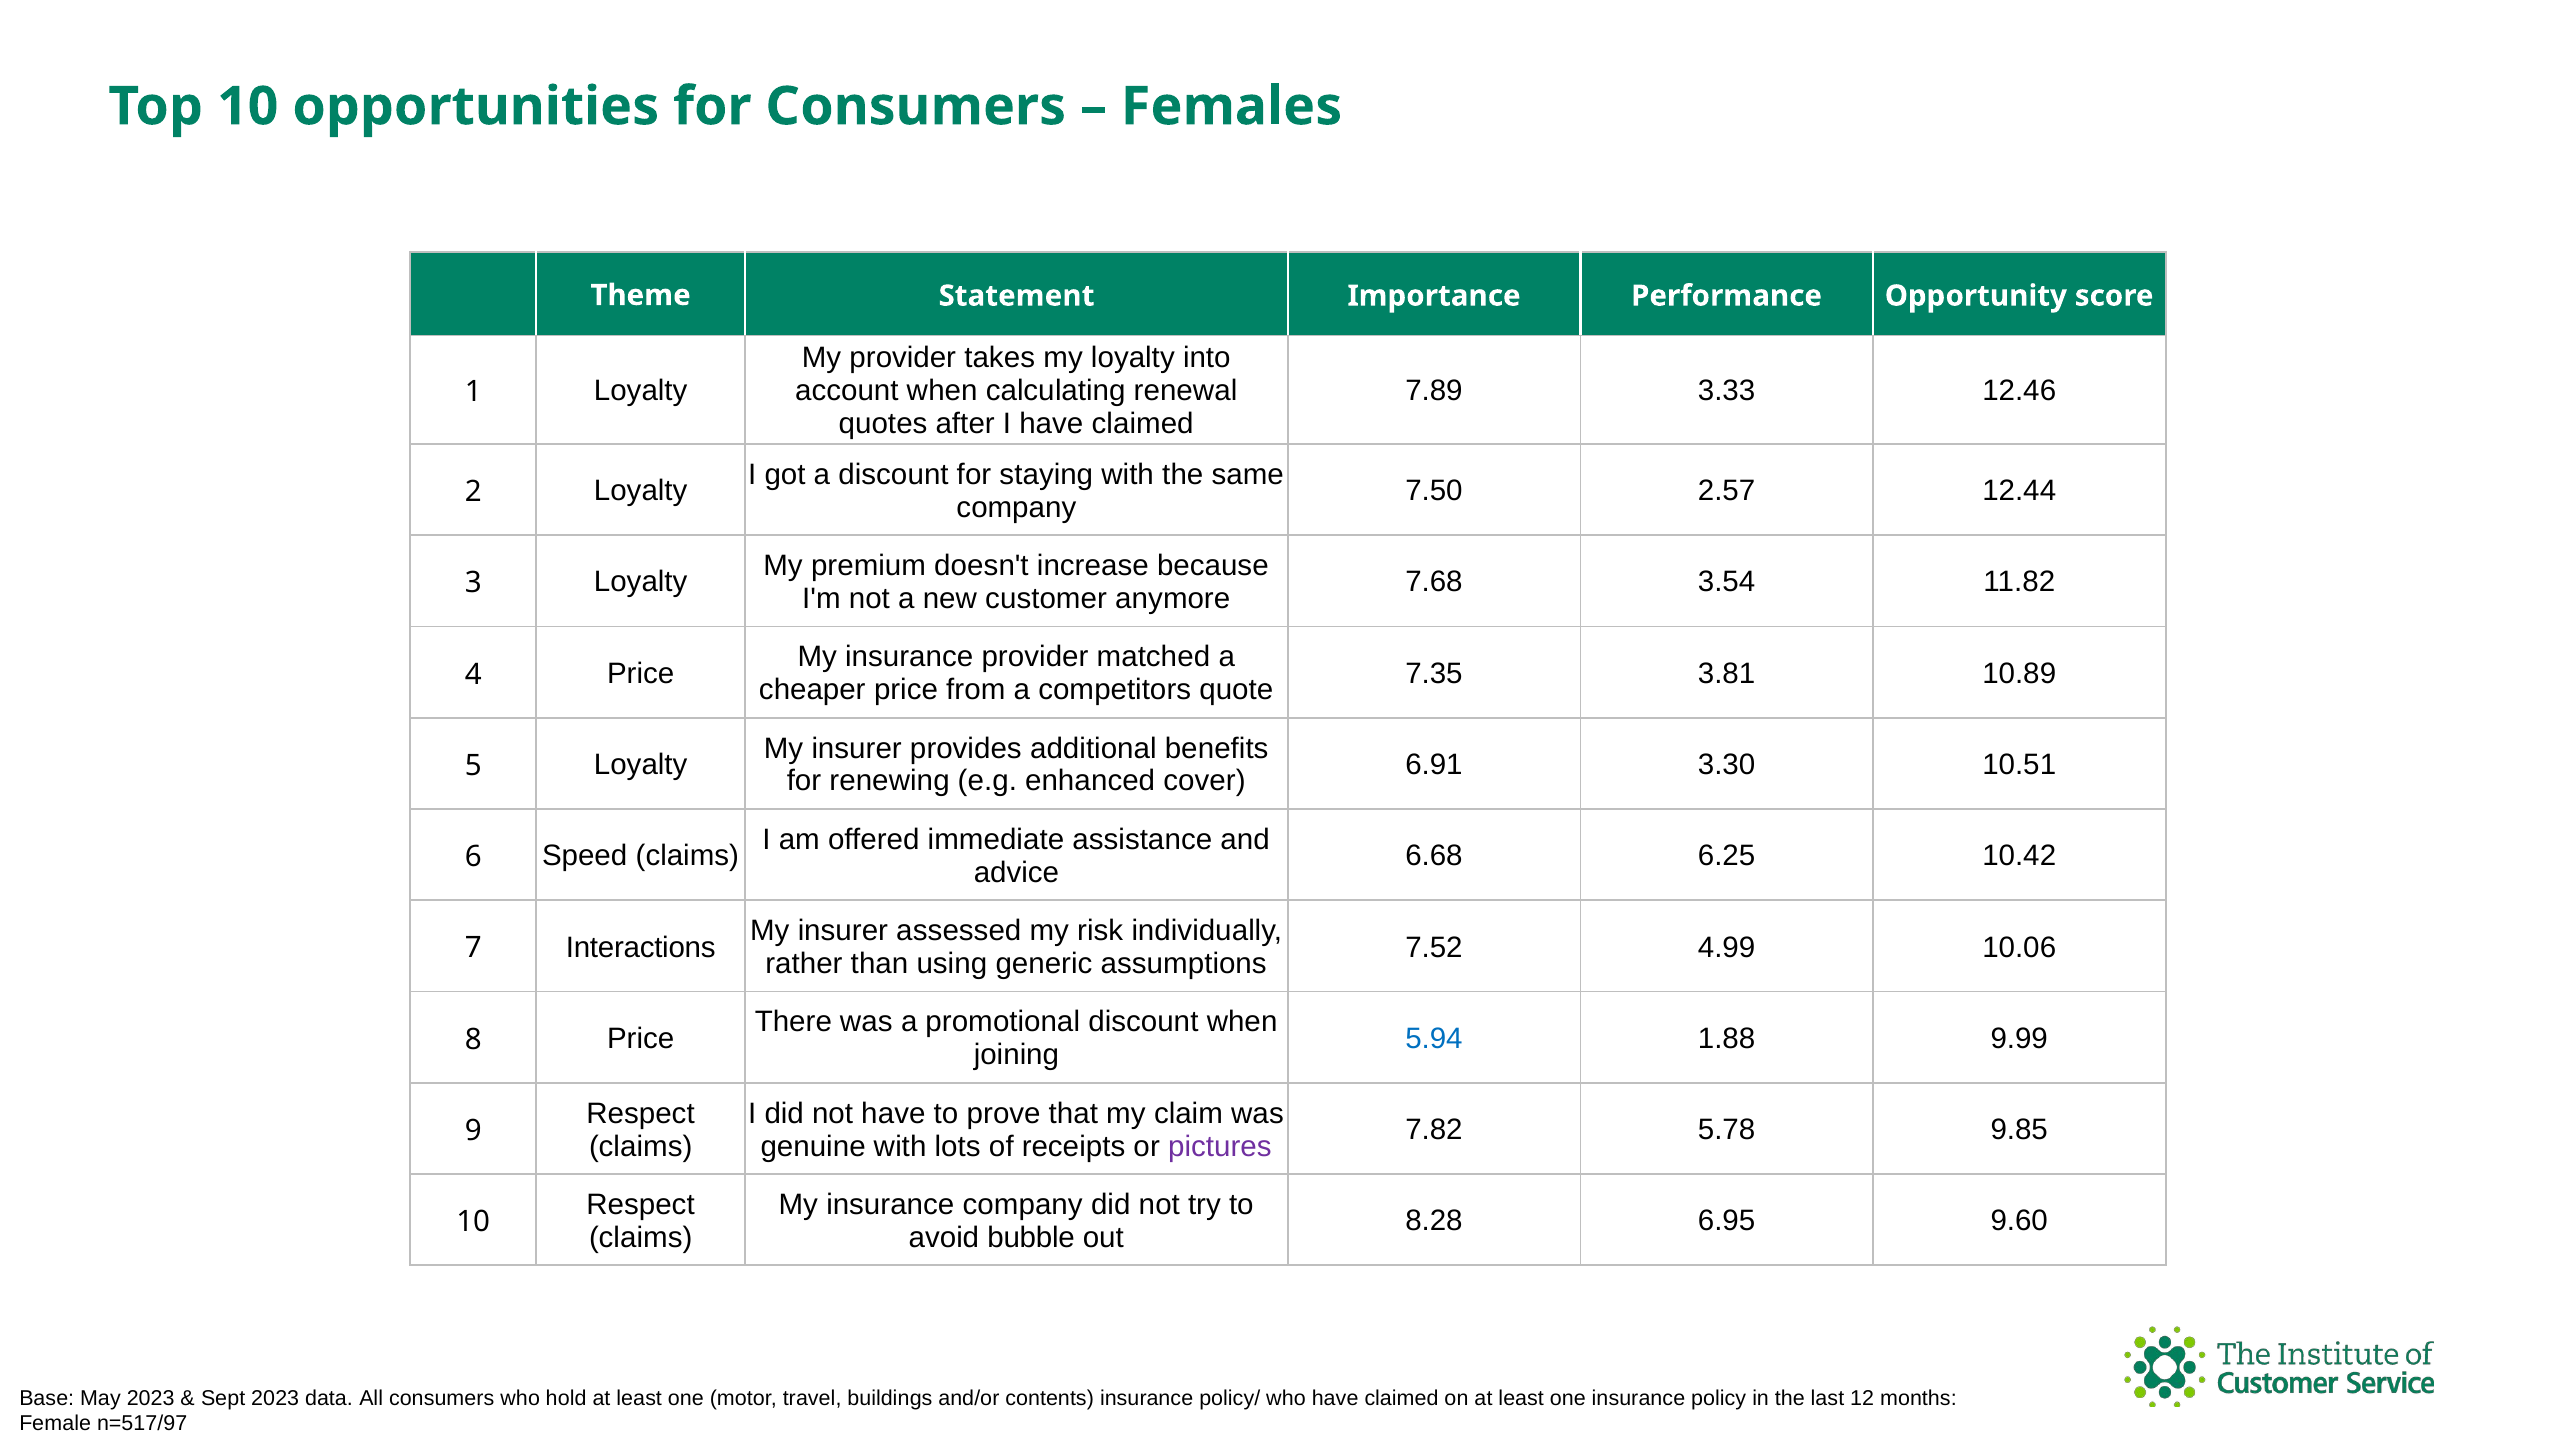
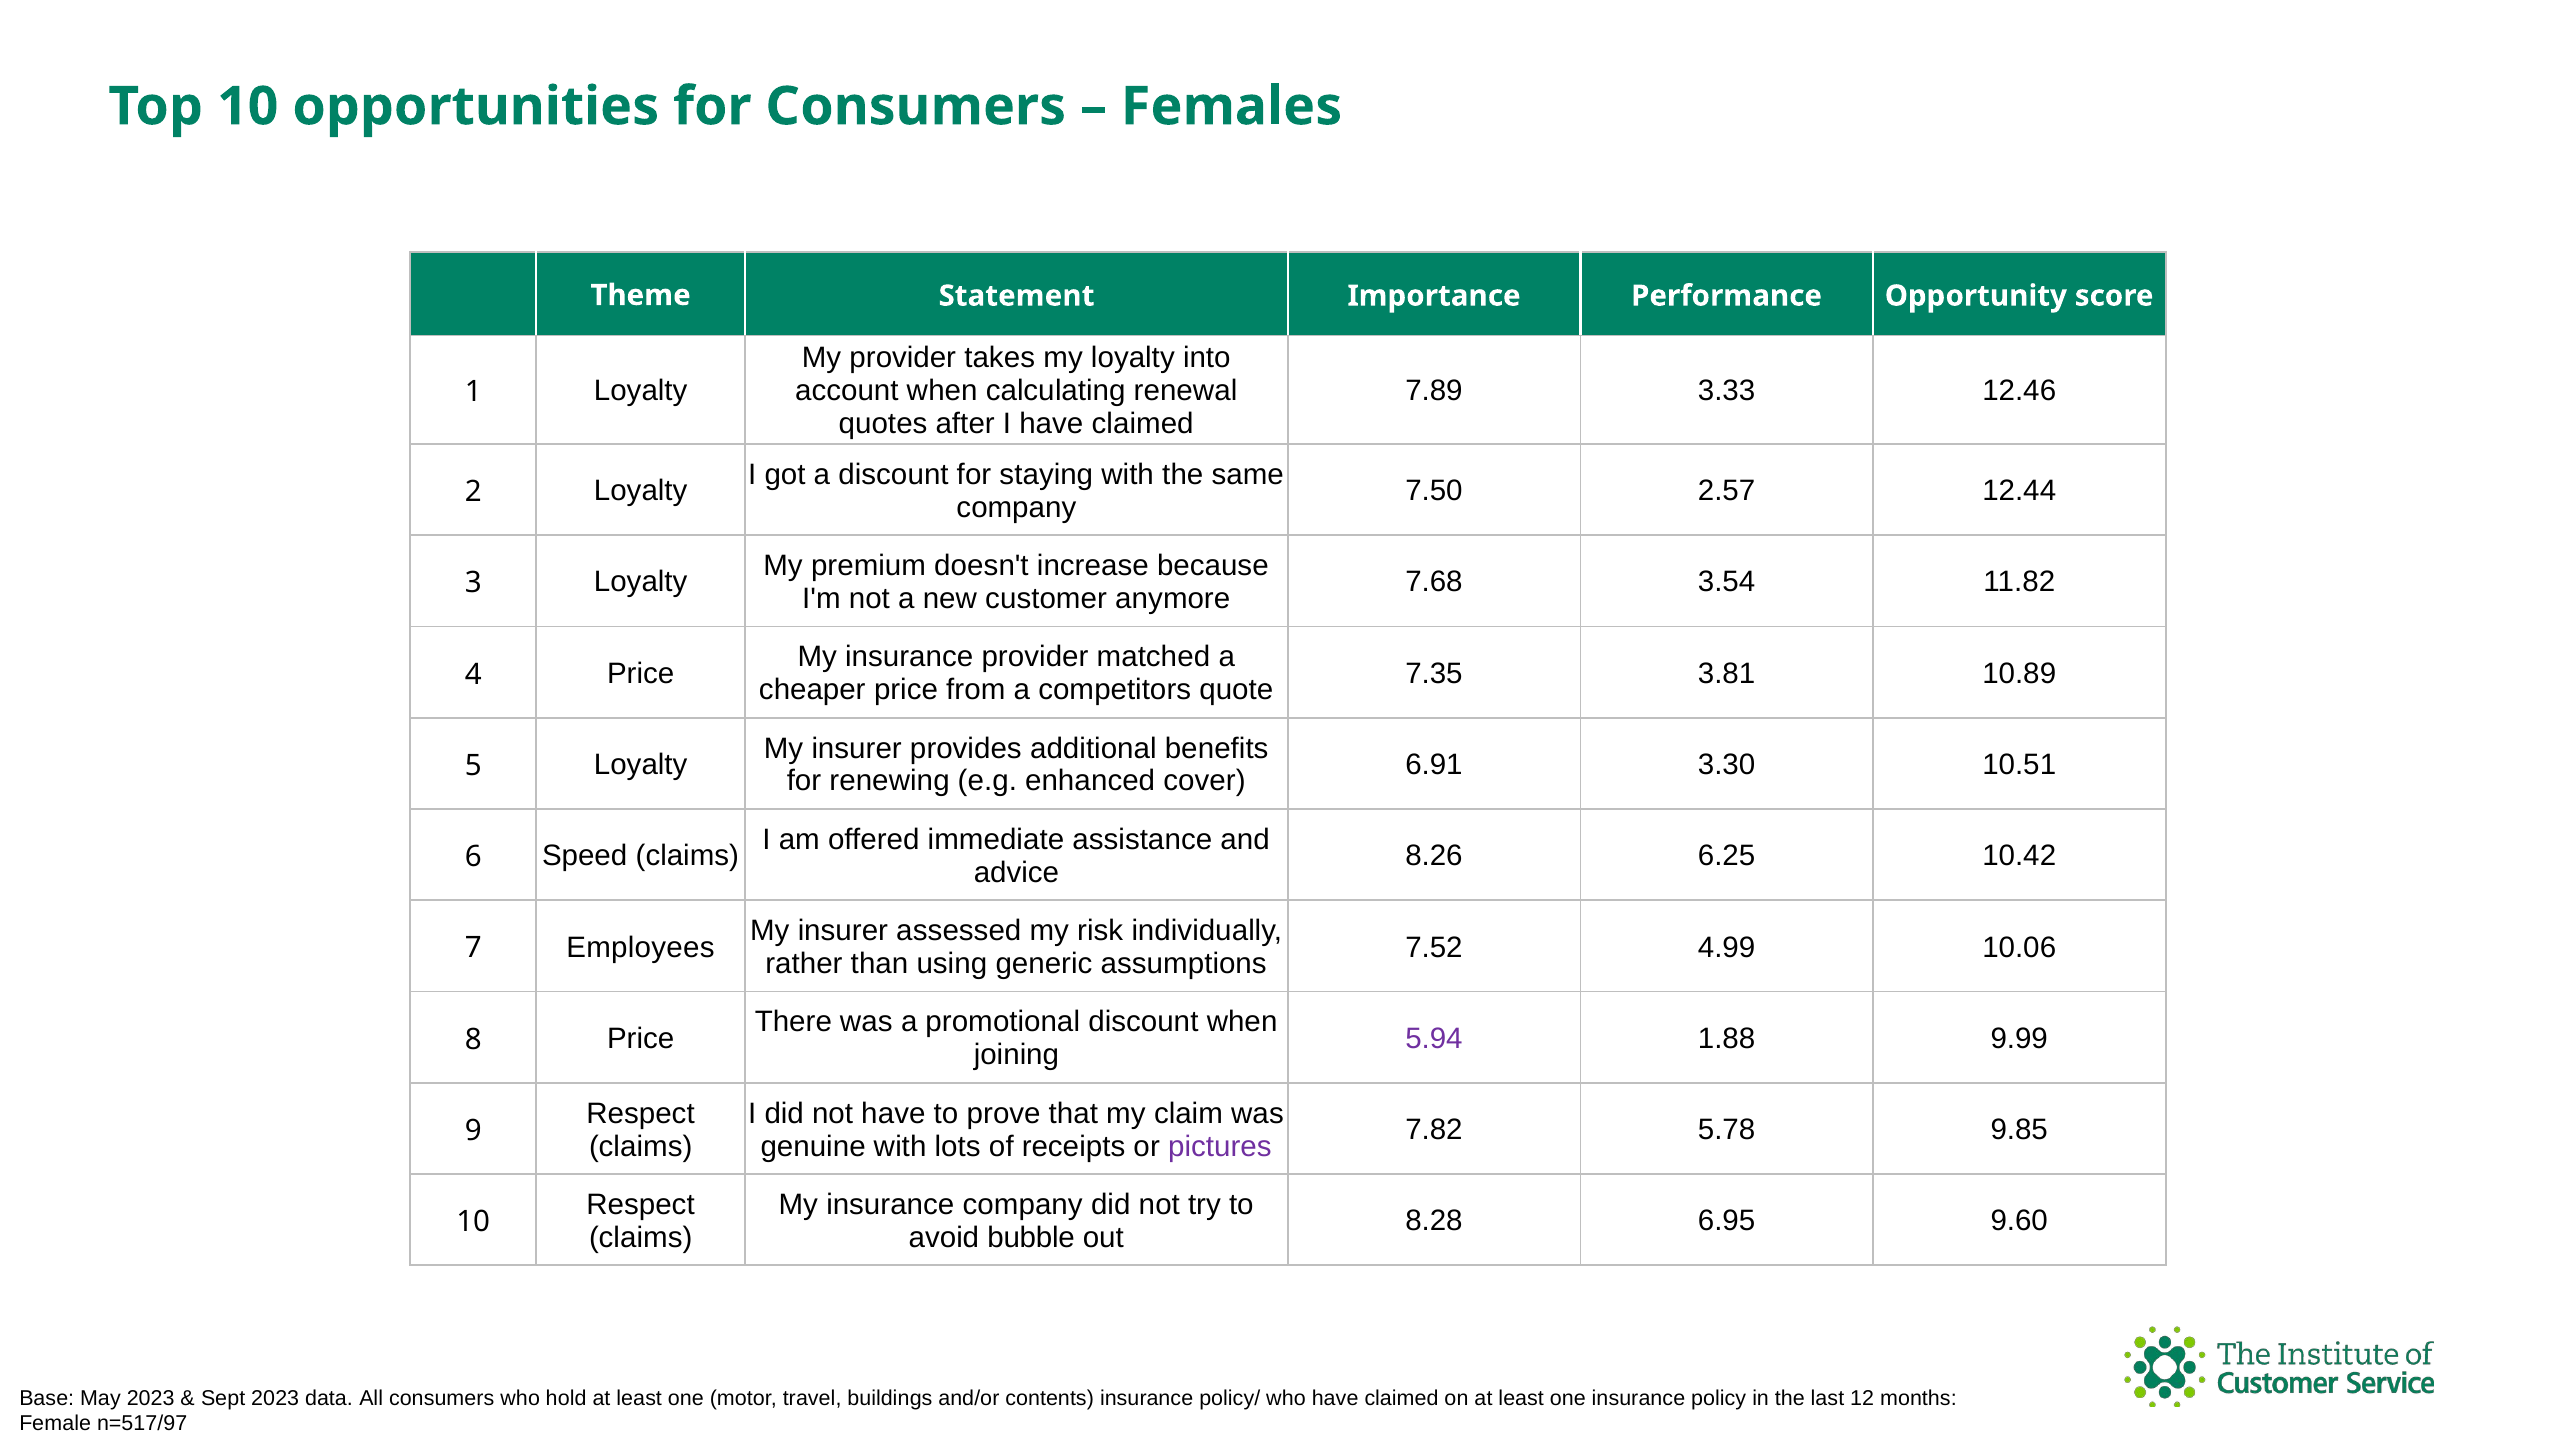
6.68: 6.68 -> 8.26
Interactions: Interactions -> Employees
5.94 colour: blue -> purple
